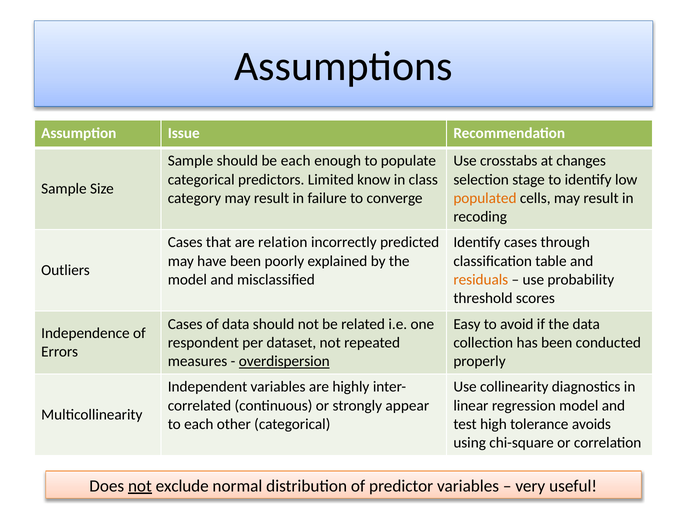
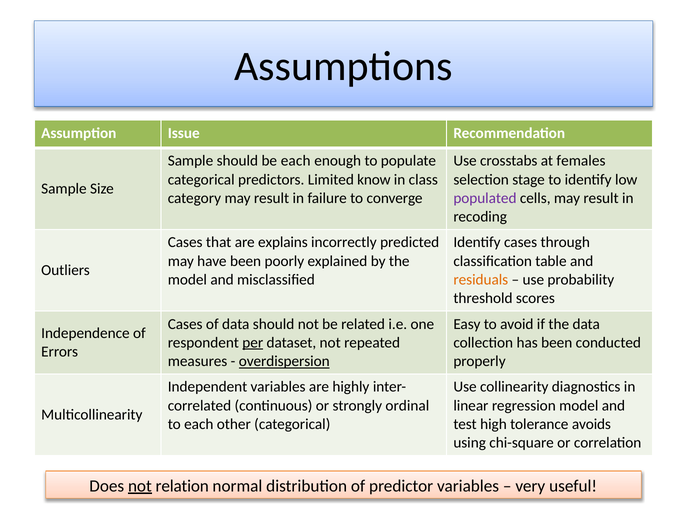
changes: changes -> females
populated colour: orange -> purple
relation: relation -> explains
per underline: none -> present
appear: appear -> ordinal
exclude: exclude -> relation
